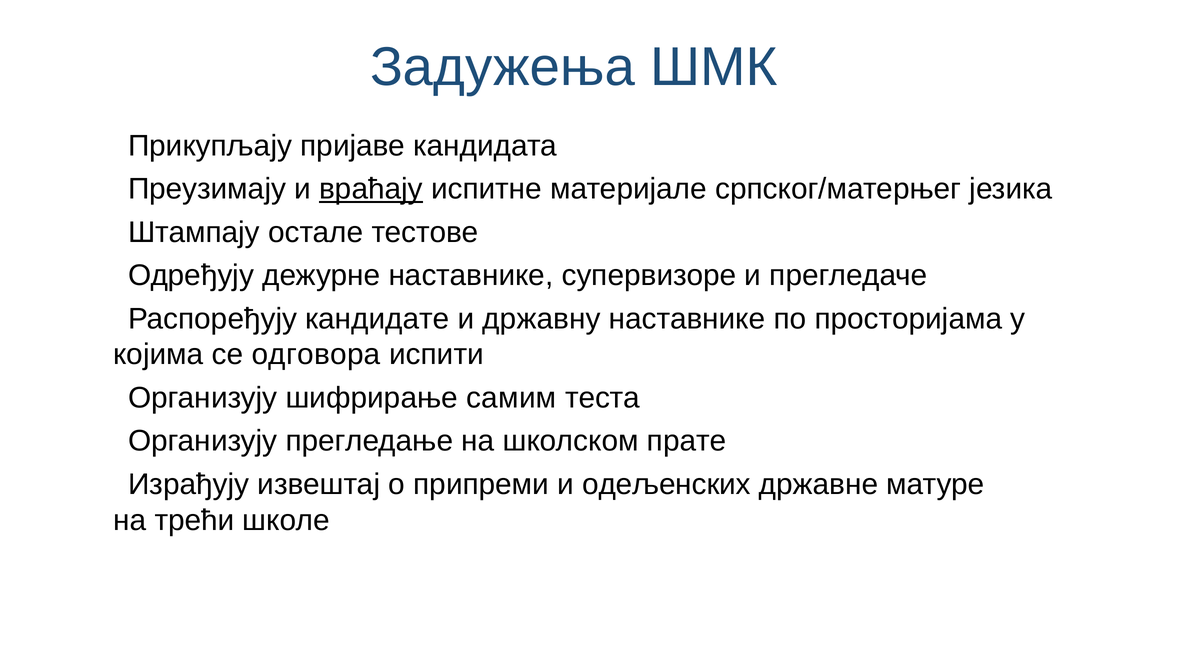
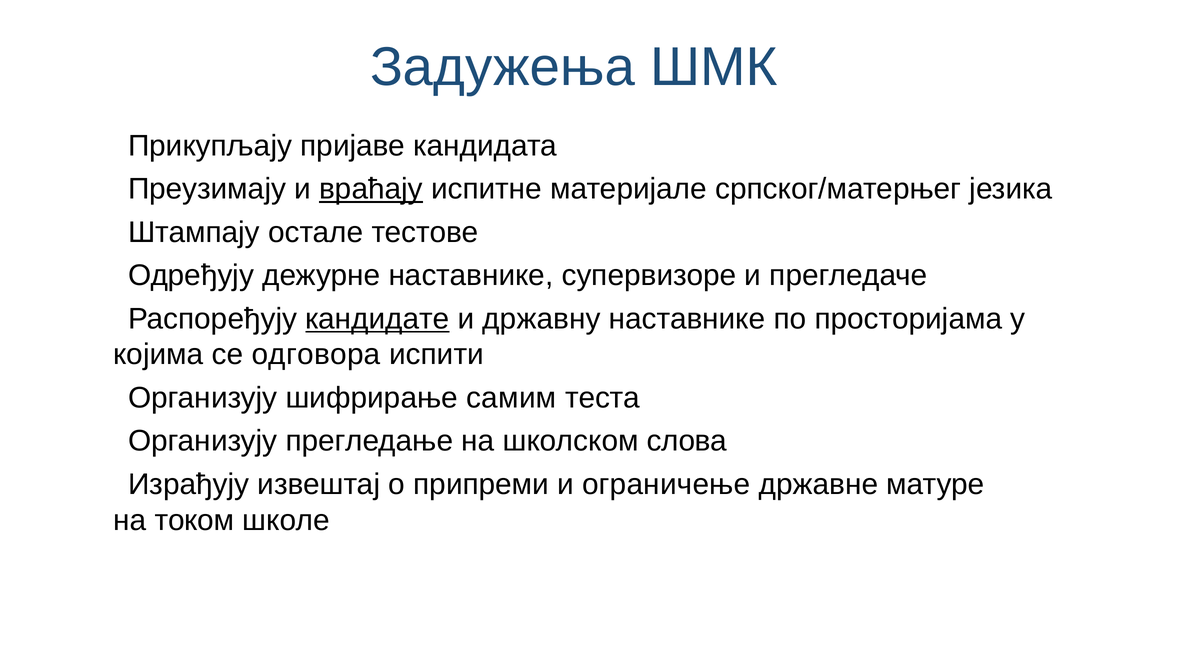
кандидате underline: none -> present
прате: прате -> слова
одељенских: одељенских -> ограничење
трећи: трећи -> током
